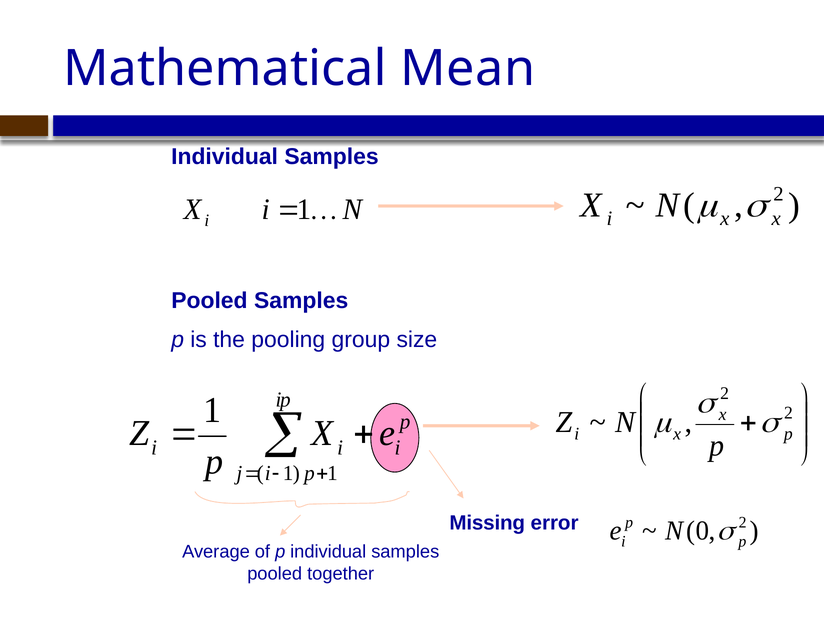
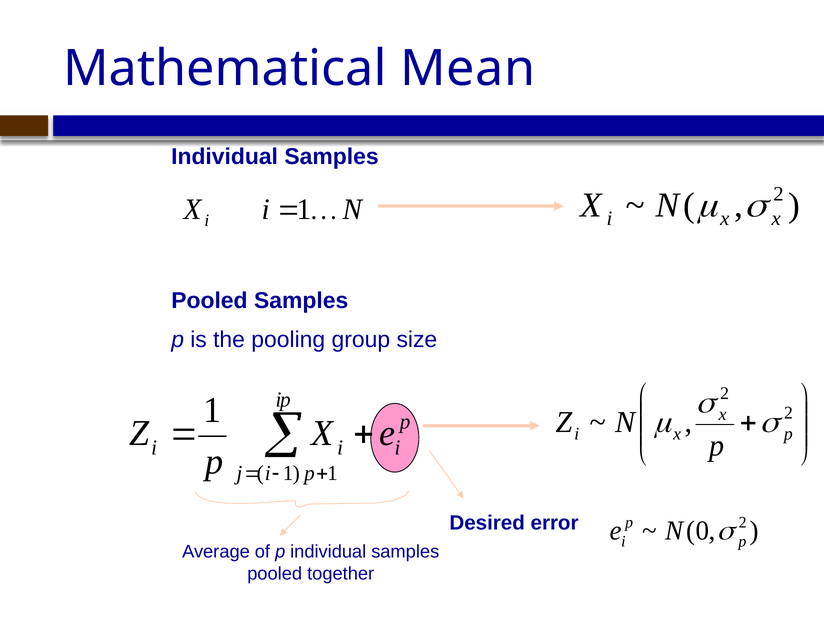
Missing: Missing -> Desired
